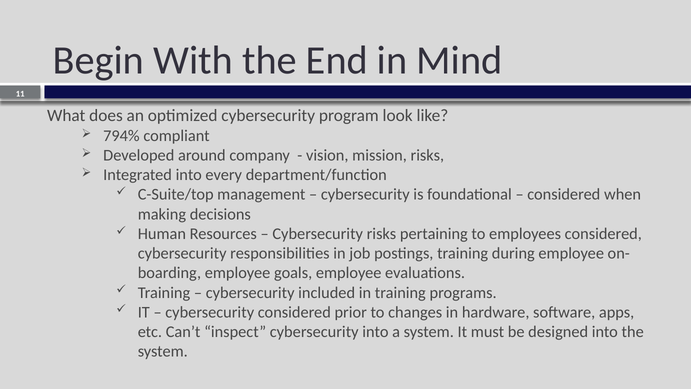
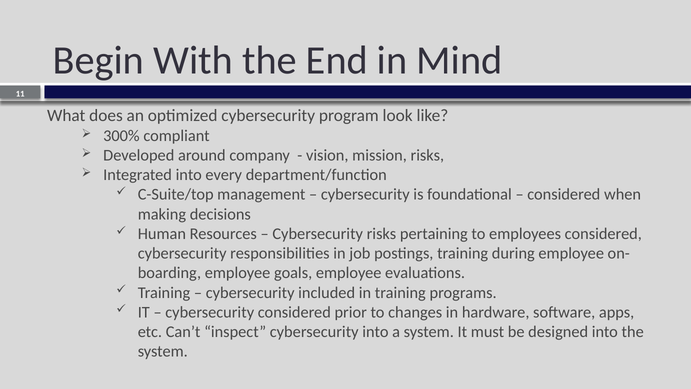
794%: 794% -> 300%
